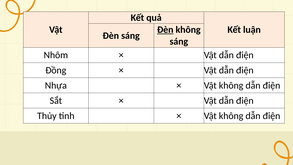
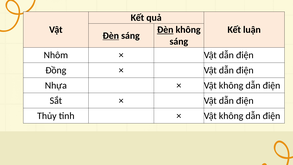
Đèn at (111, 36) underline: none -> present
